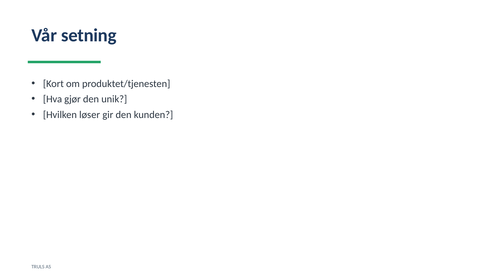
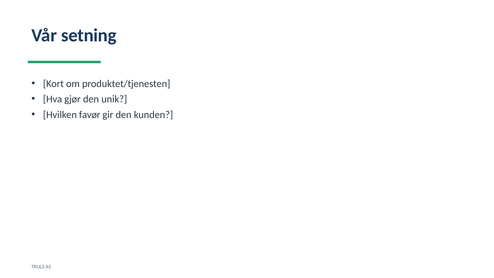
løser: løser -> favør
